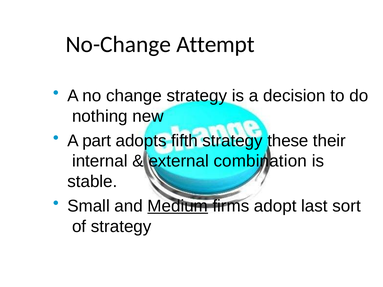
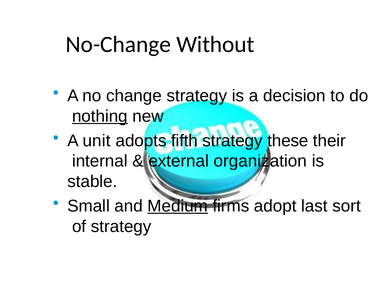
Attempt: Attempt -> Without
nothing underline: none -> present
part: part -> unit
combination: combination -> organization
